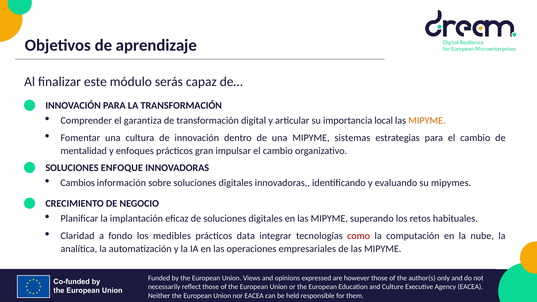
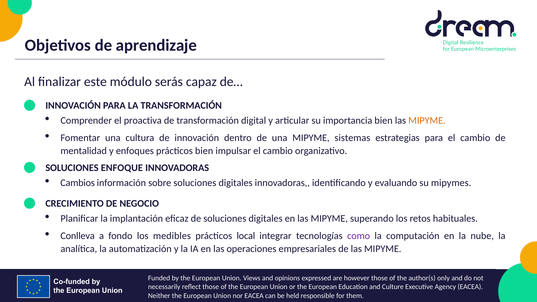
garantiza: garantiza -> proactiva
importancia local: local -> bien
prácticos gran: gran -> bien
Claridad: Claridad -> Conlleva
data: data -> local
como colour: red -> purple
